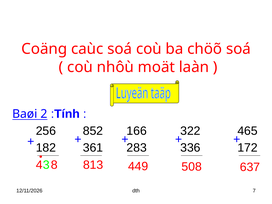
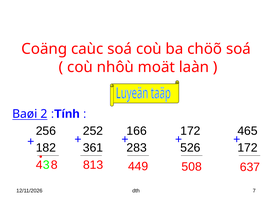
852: 852 -> 252
166 322: 322 -> 172
336: 336 -> 526
